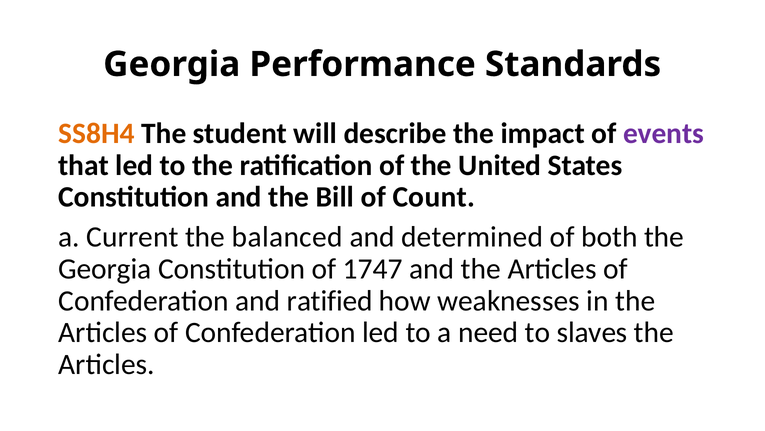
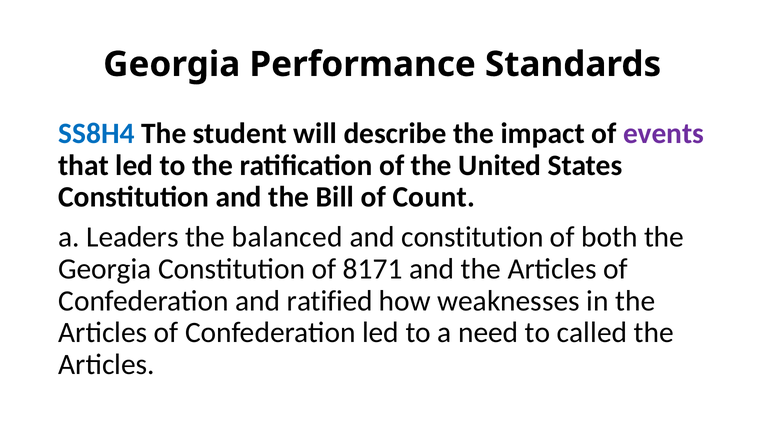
SS8H4 colour: orange -> blue
Current: Current -> Leaders
and determined: determined -> constitution
1747: 1747 -> 8171
slaves: slaves -> called
